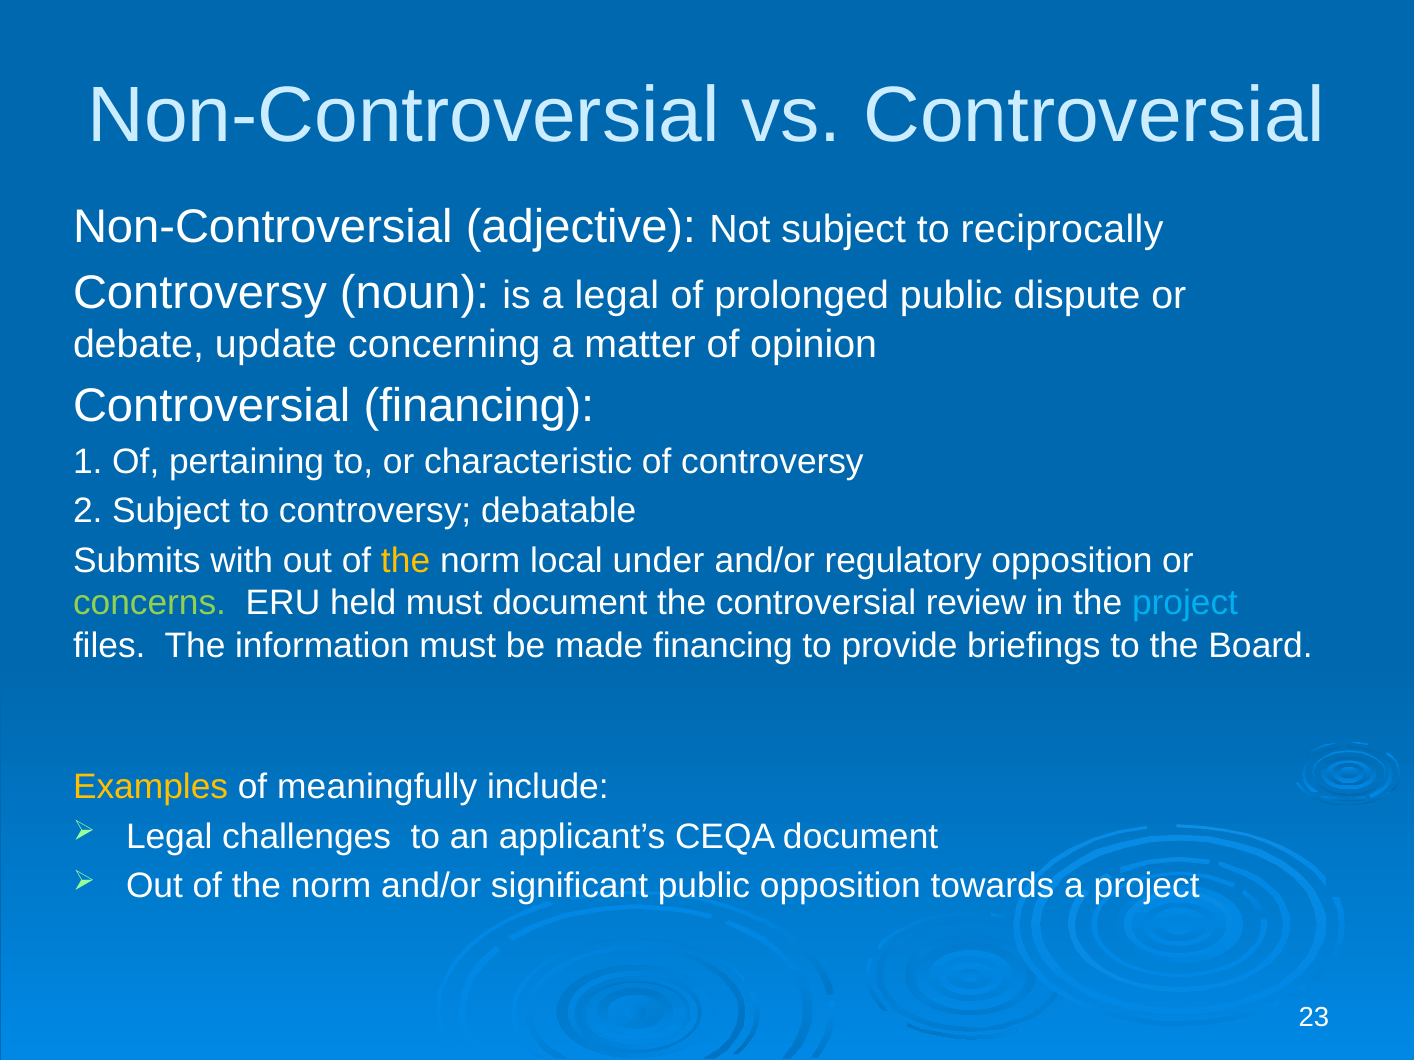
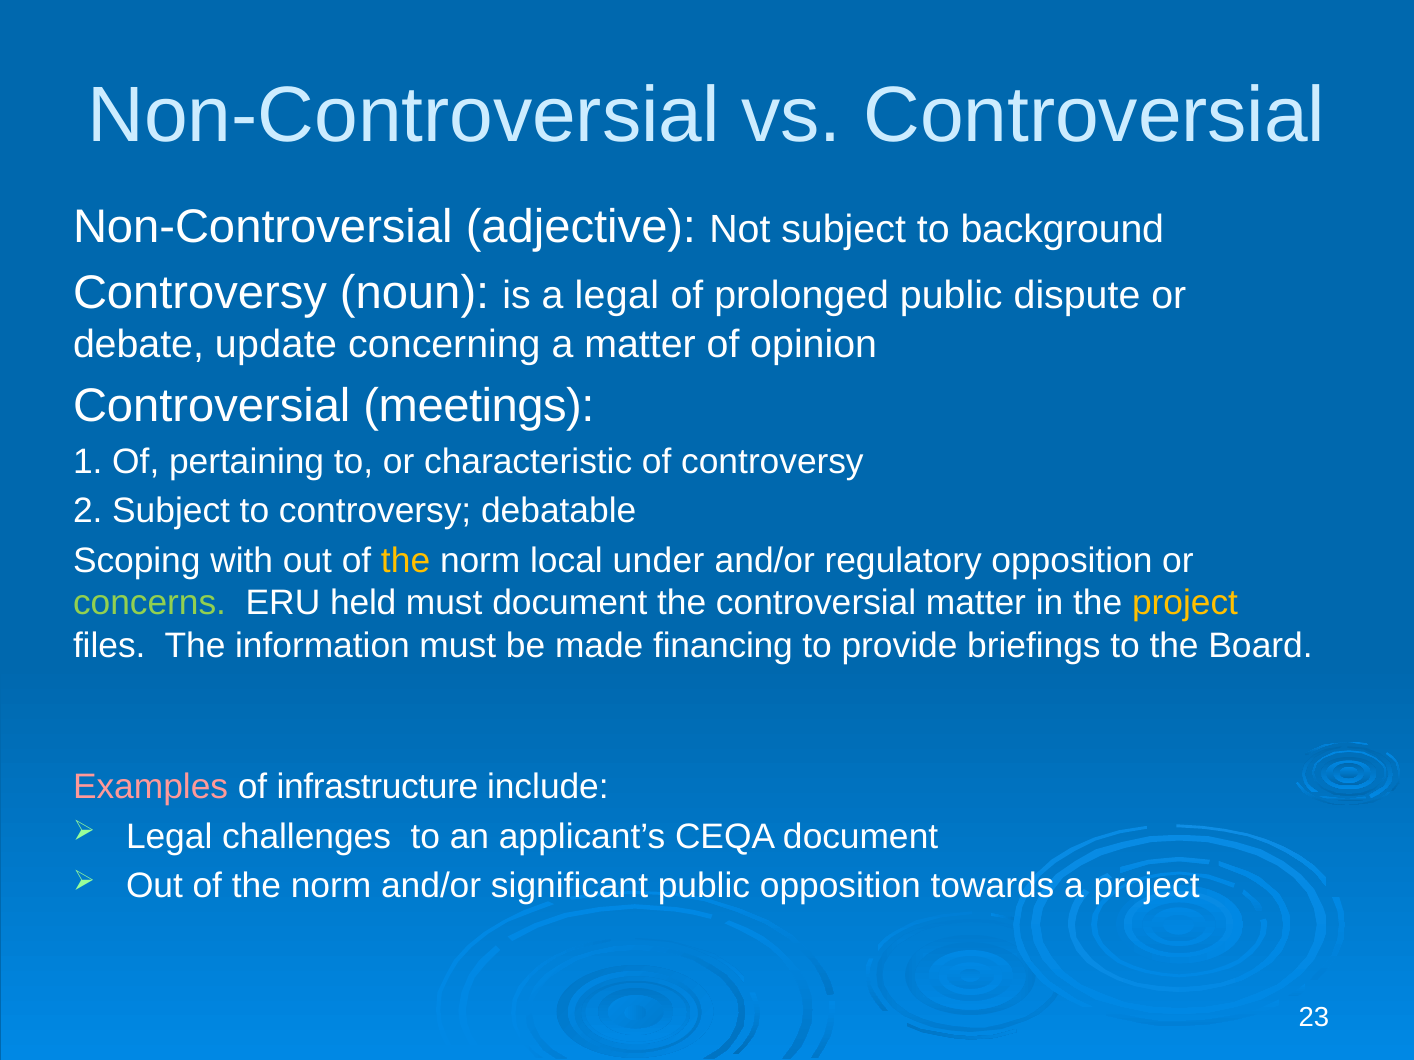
reciprocally: reciprocally -> background
Controversial financing: financing -> meetings
Submits: Submits -> Scoping
controversial review: review -> matter
project at (1185, 603) colour: light blue -> yellow
Examples colour: yellow -> pink
meaningfully: meaningfully -> infrastructure
